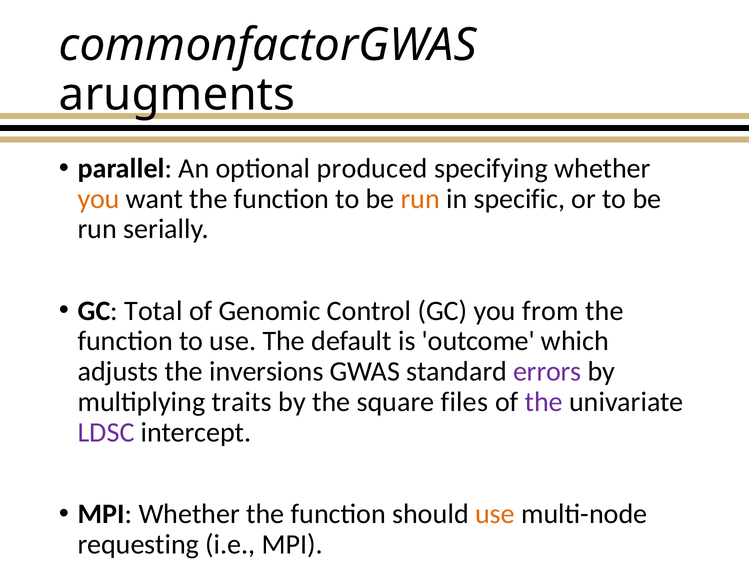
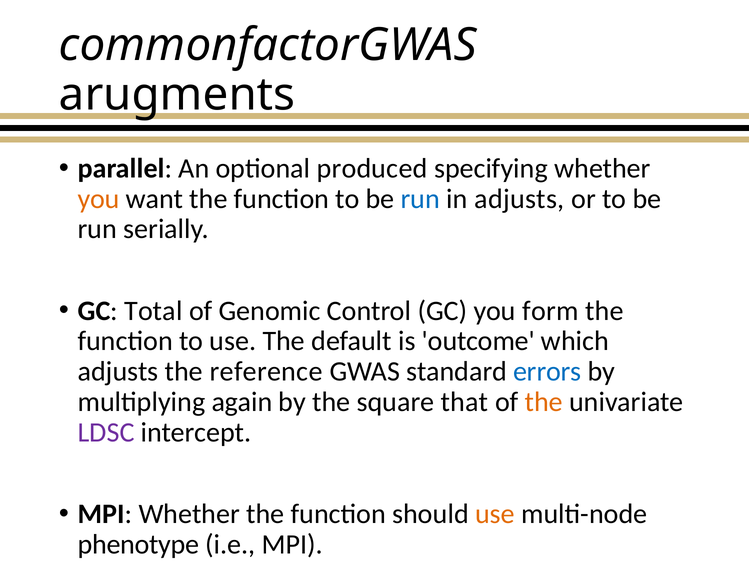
run at (420, 199) colour: orange -> blue
in specific: specific -> adjusts
from: from -> form
inversions: inversions -> reference
errors colour: purple -> blue
traits: traits -> again
files: files -> that
the at (544, 402) colour: purple -> orange
requesting: requesting -> phenotype
